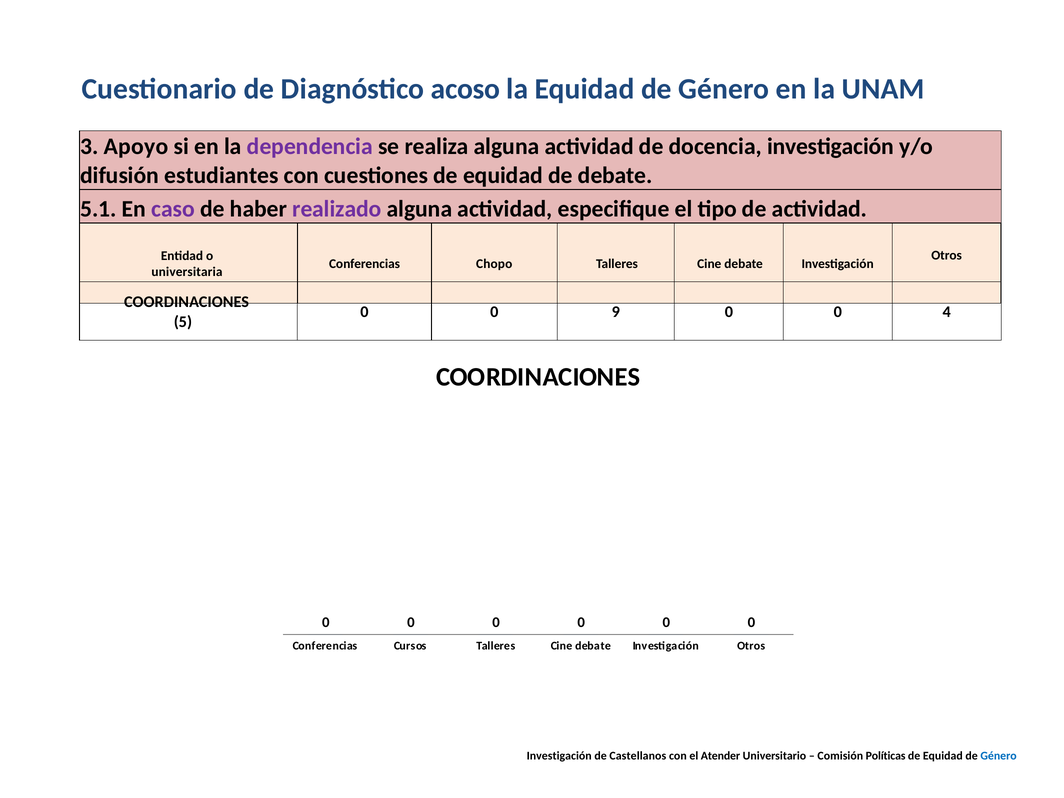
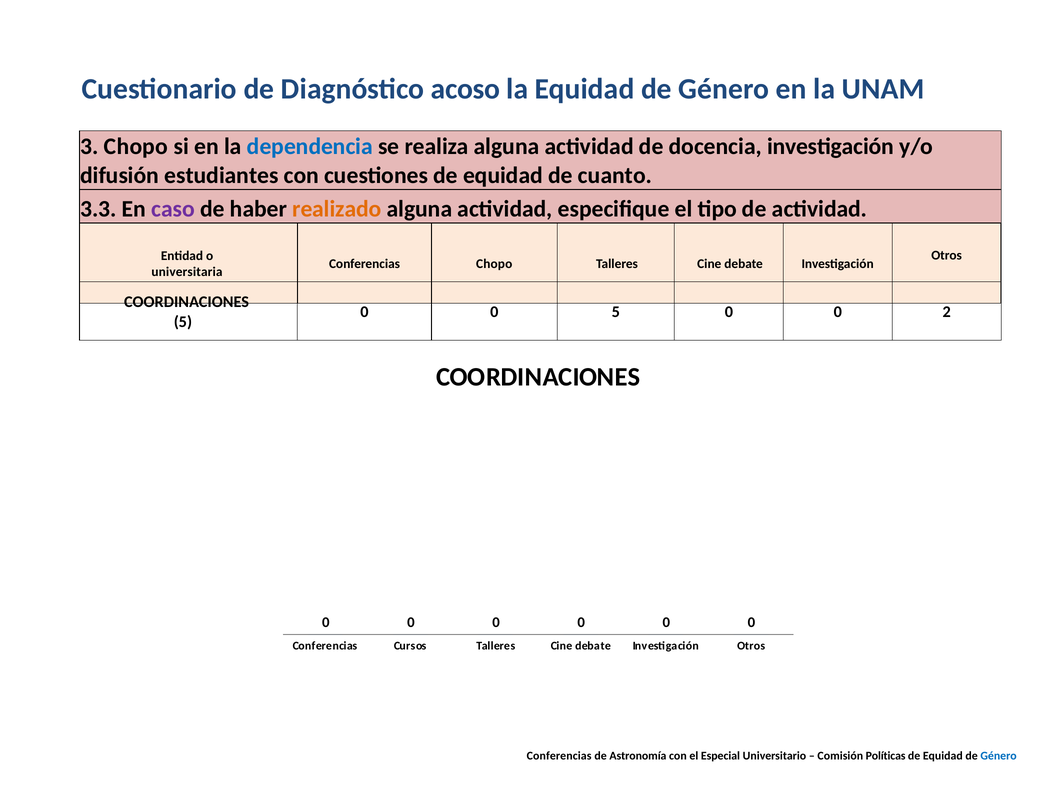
3 Apoyo: Apoyo -> Chopo
dependencia colour: purple -> blue
de debate: debate -> cuanto
5.1: 5.1 -> 3.3
realizado colour: purple -> orange
0 9: 9 -> 5
4: 4 -> 2
Investigación at (559, 756): Investigación -> Conferencias
Castellanos: Castellanos -> Astronomía
Atender: Atender -> Especial
